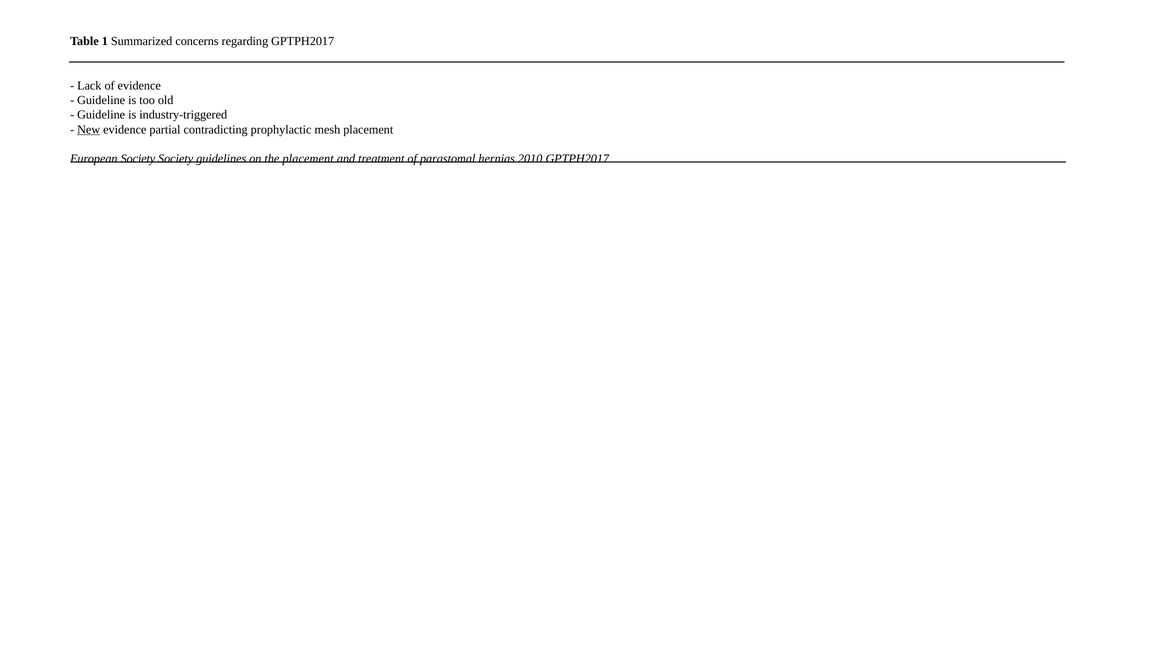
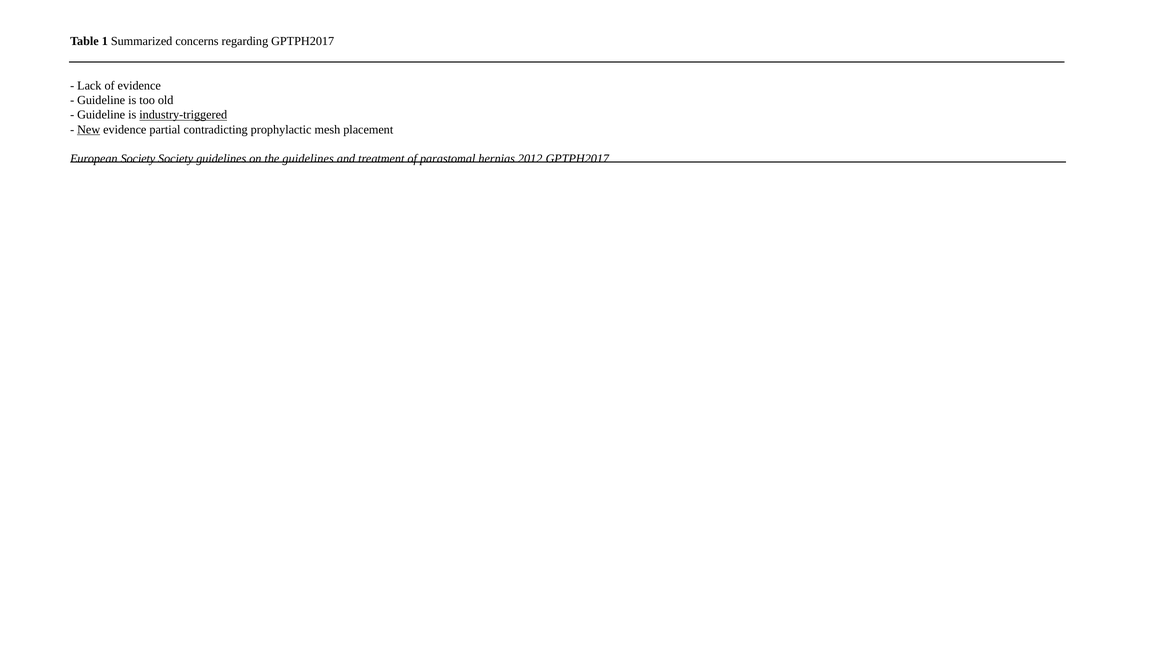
industry-triggered underline: none -> present
the placement: placement -> guidelines
2010: 2010 -> 2012
